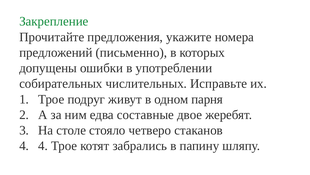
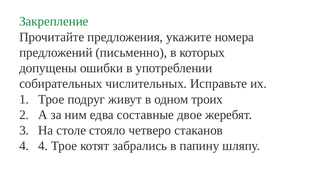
парня: парня -> троих
